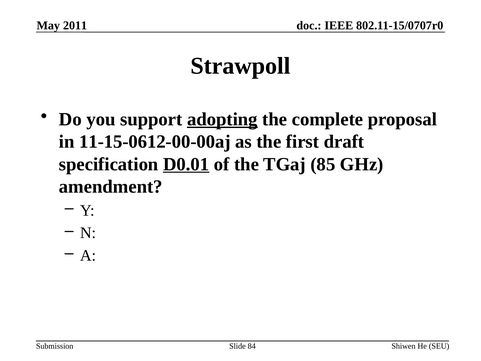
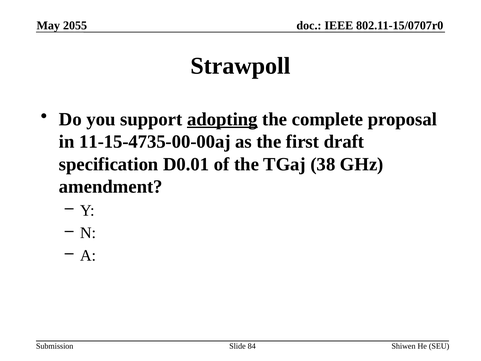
2011: 2011 -> 2055
11-15-0612-00-00aj: 11-15-0612-00-00aj -> 11-15-4735-00-00aj
D0.01 underline: present -> none
85: 85 -> 38
